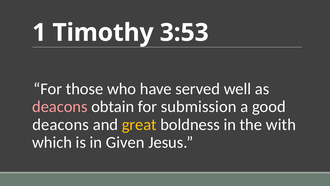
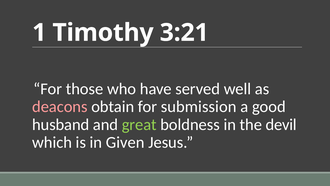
3:53: 3:53 -> 3:21
deacons at (61, 124): deacons -> husband
great colour: yellow -> light green
with: with -> devil
